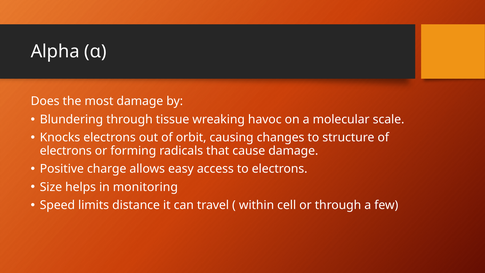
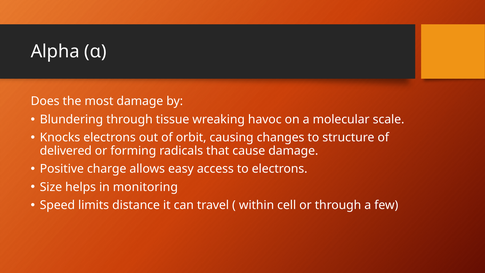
electrons at (66, 151): electrons -> delivered
